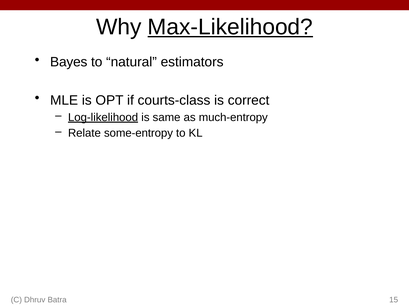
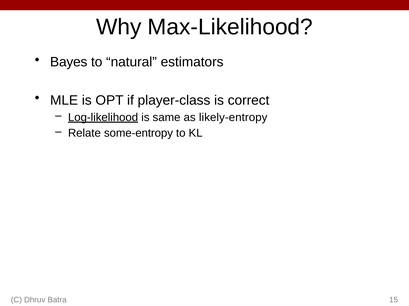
Max-Likelihood underline: present -> none
courts-class: courts-class -> player-class
much-entropy: much-entropy -> likely-entropy
